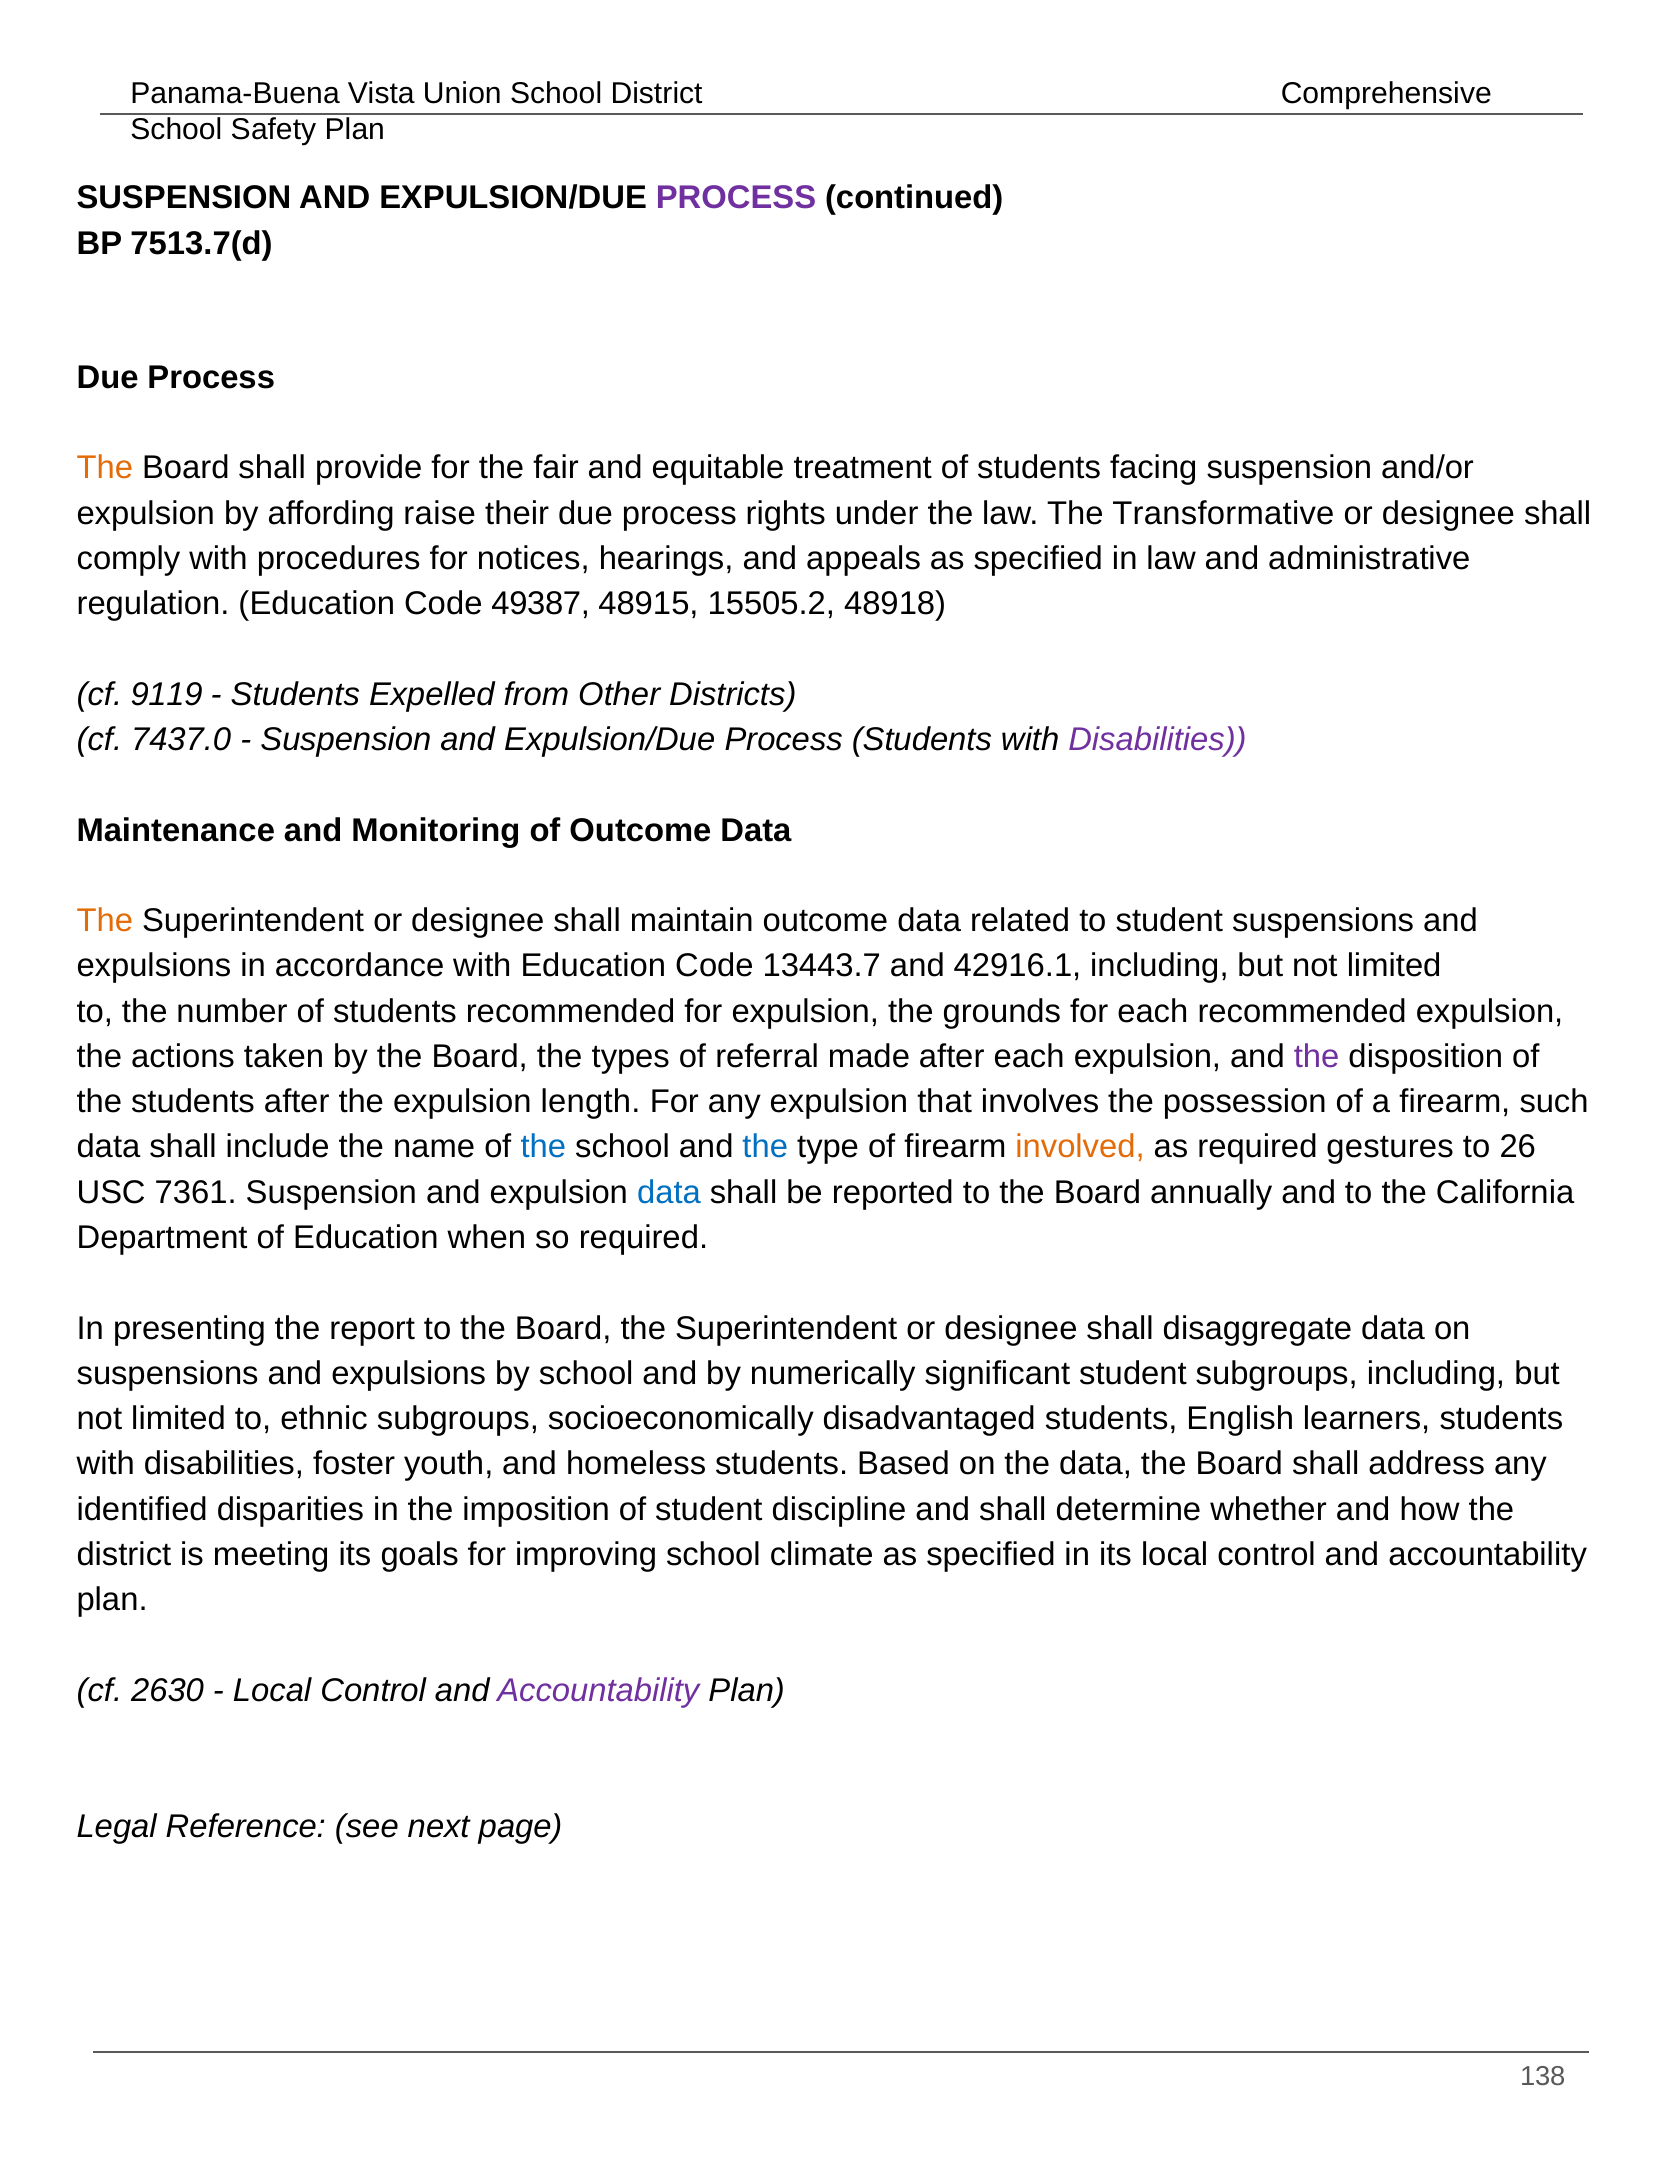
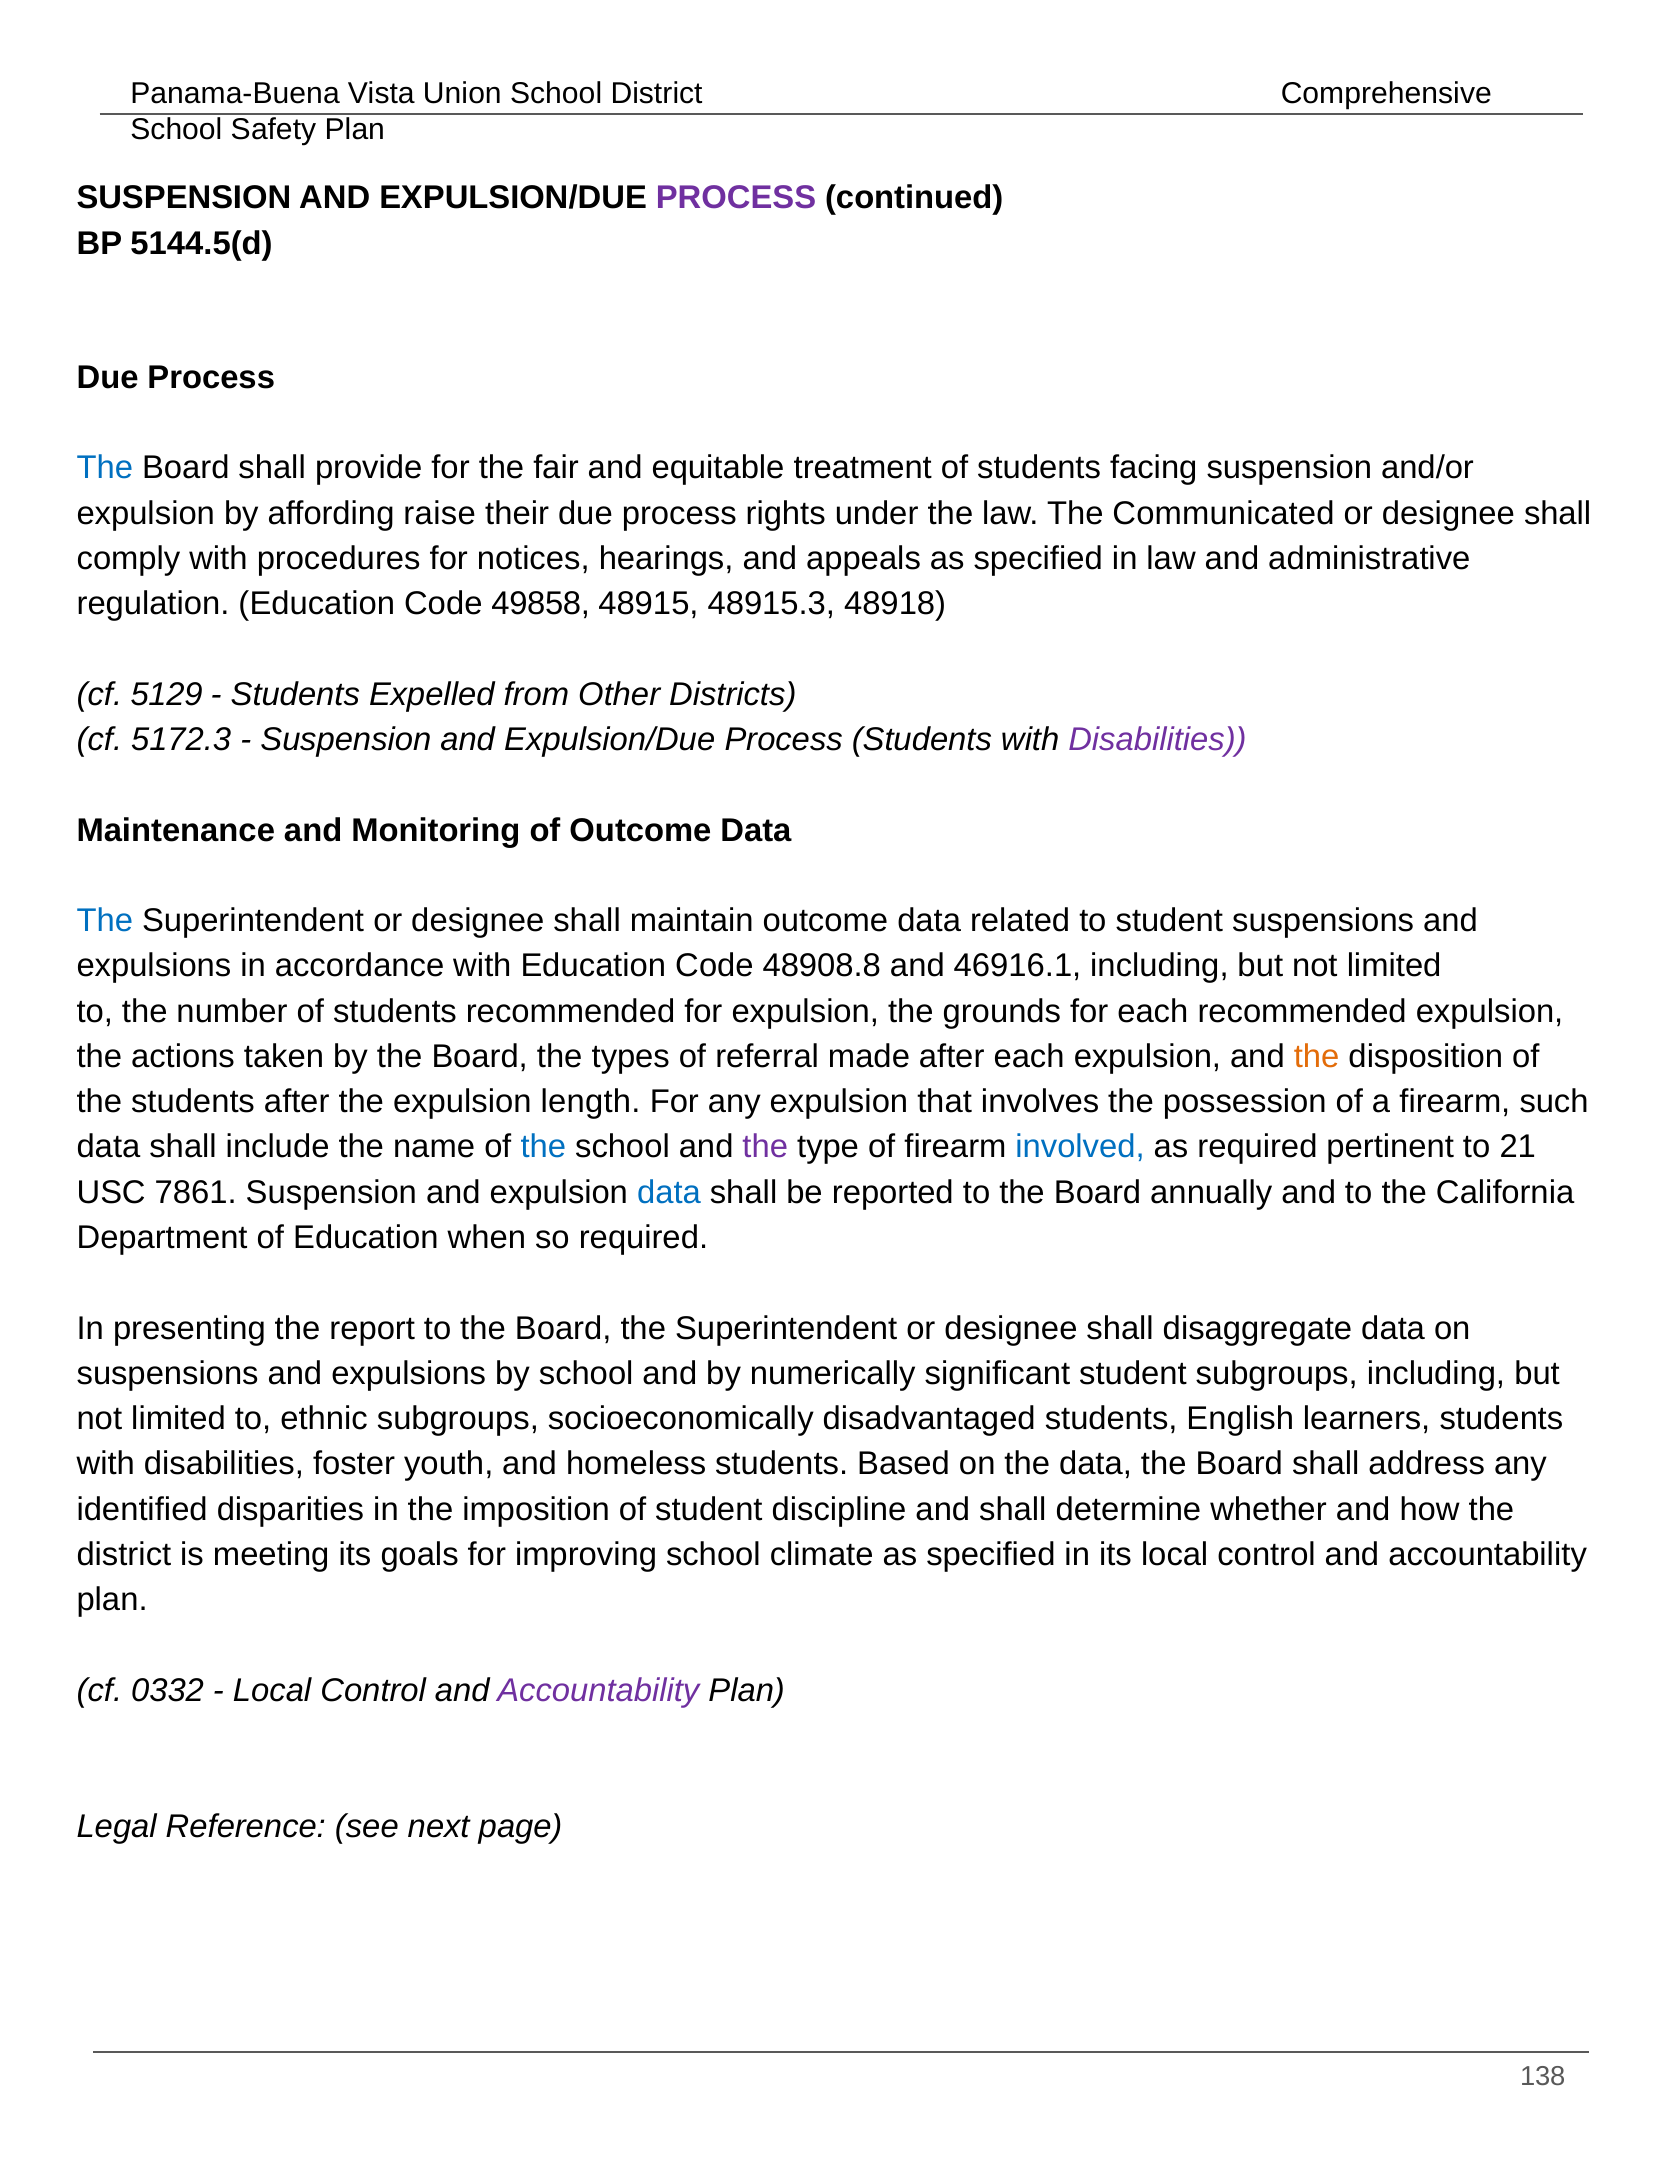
7513.7(d: 7513.7(d -> 5144.5(d
The at (105, 468) colour: orange -> blue
Transformative: Transformative -> Communicated
49387: 49387 -> 49858
15505.2: 15505.2 -> 48915.3
9119: 9119 -> 5129
7437.0: 7437.0 -> 5172.3
The at (105, 920) colour: orange -> blue
13443.7: 13443.7 -> 48908.8
42916.1: 42916.1 -> 46916.1
the at (1317, 1056) colour: purple -> orange
the at (765, 1147) colour: blue -> purple
involved colour: orange -> blue
gestures: gestures -> pertinent
26: 26 -> 21
7361: 7361 -> 7861
2630: 2630 -> 0332
